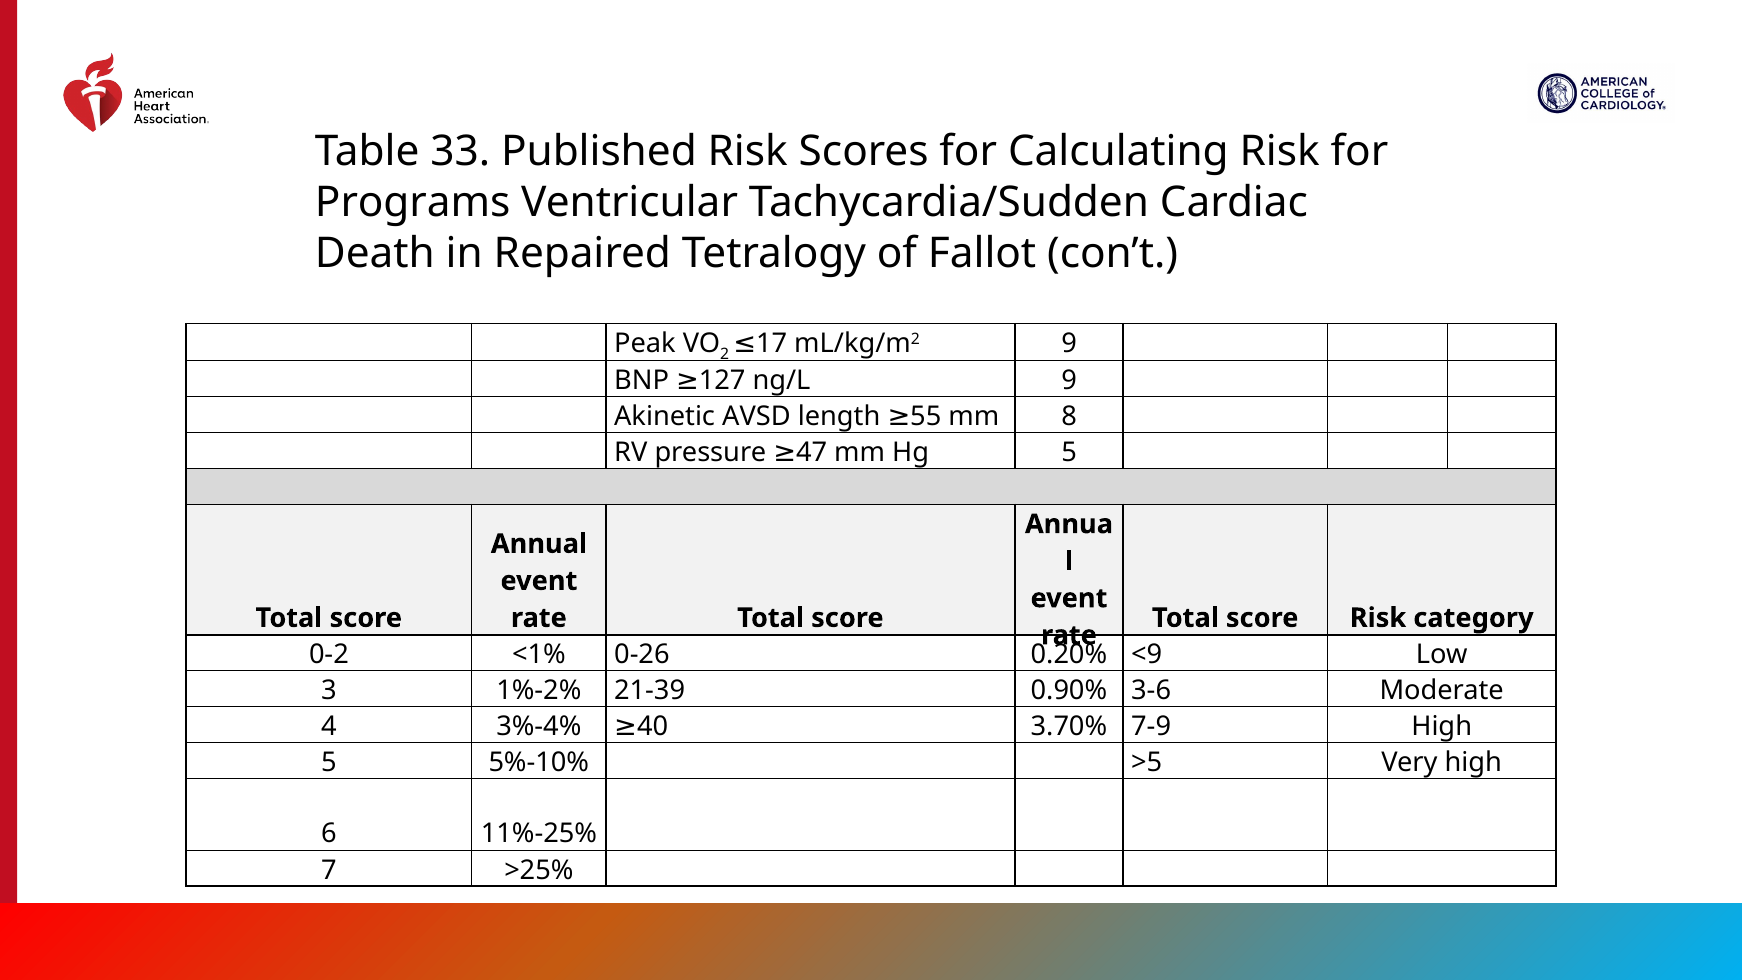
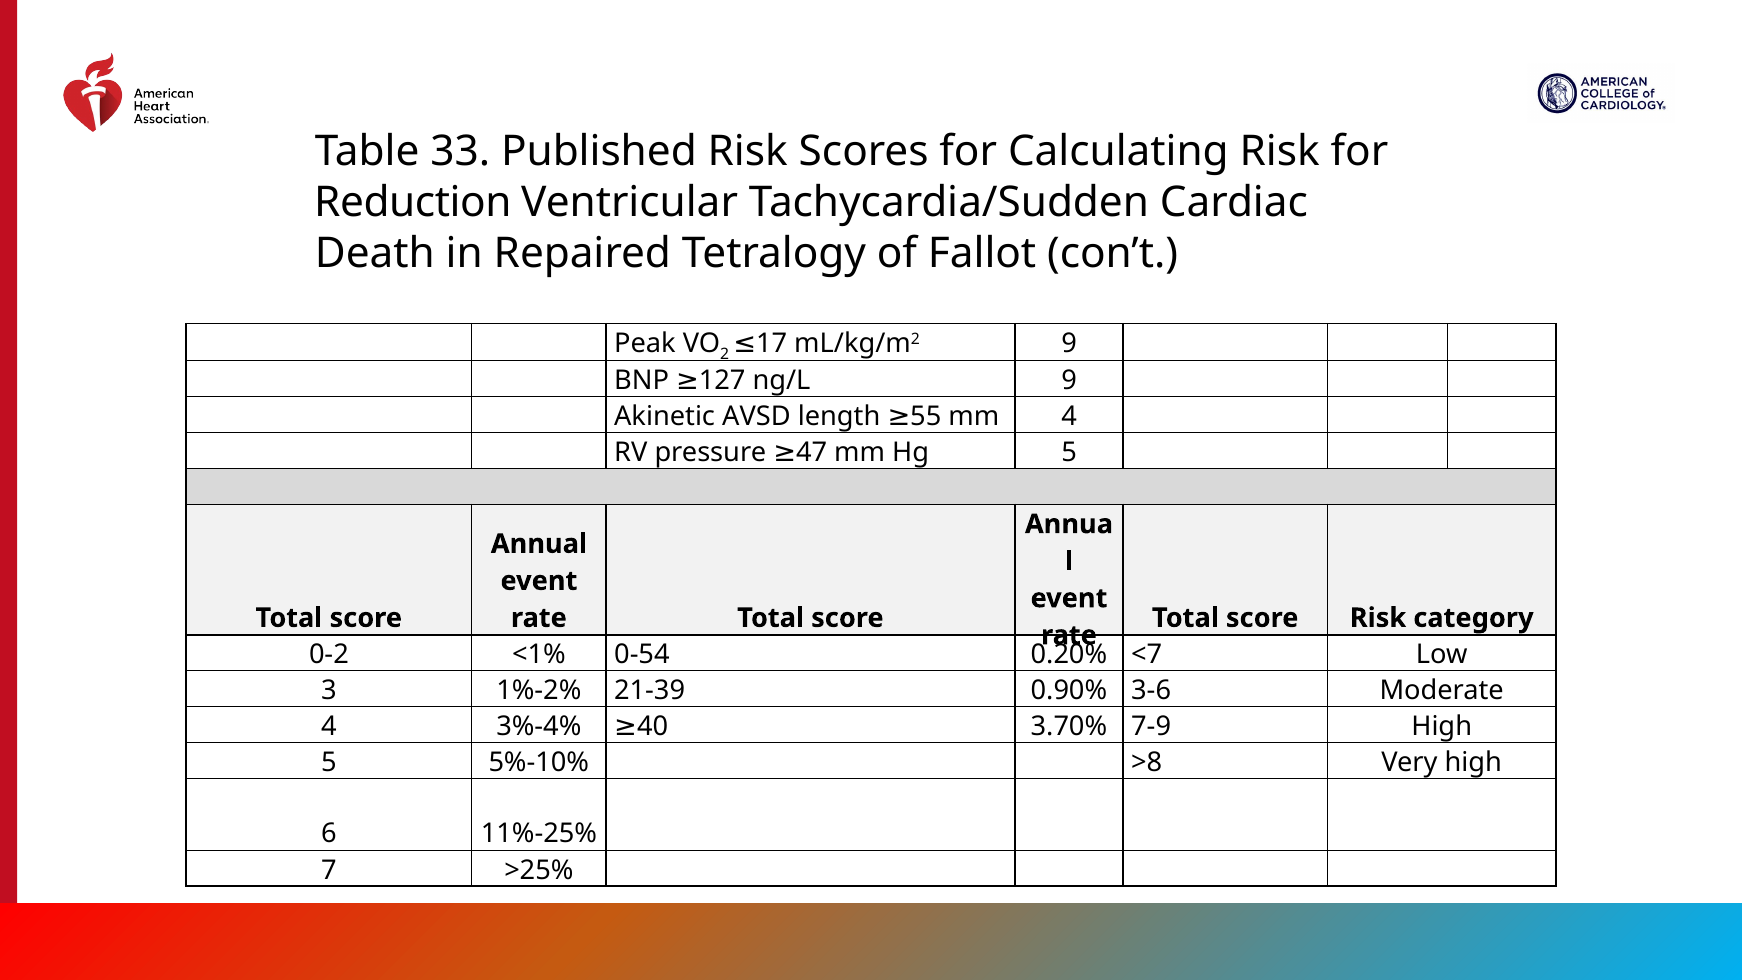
Programs: Programs -> Reduction
8 at (1069, 417): 8 -> 4
0-26: 0-26 -> 0-54
<9: <9 -> <7
>5: >5 -> >8
